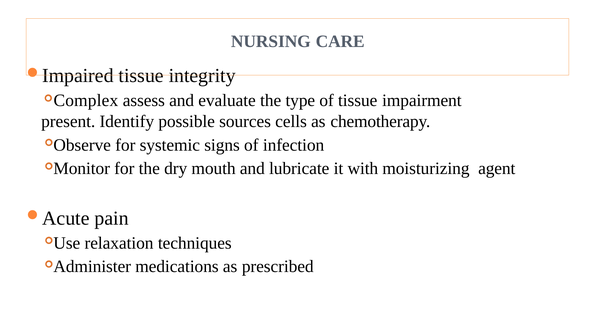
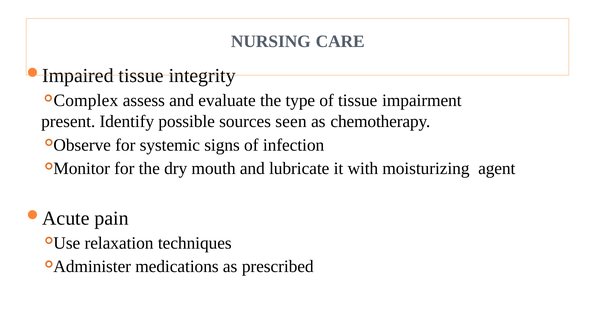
cells: cells -> seen
